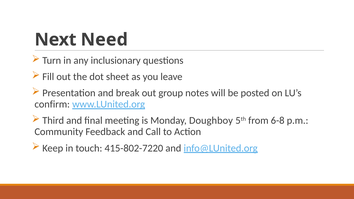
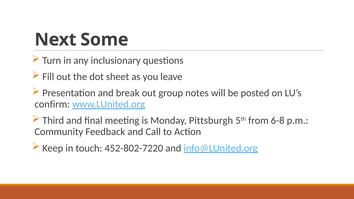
Need: Need -> Some
Doughboy: Doughboy -> Pittsburgh
415-802-7220: 415-802-7220 -> 452-802-7220
